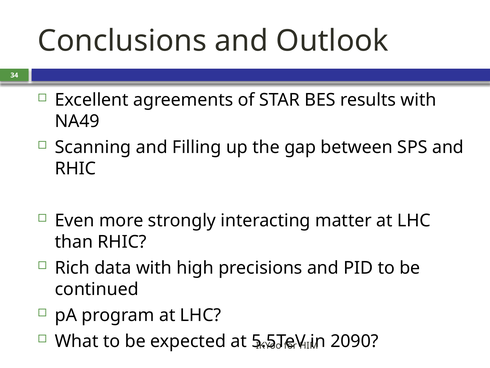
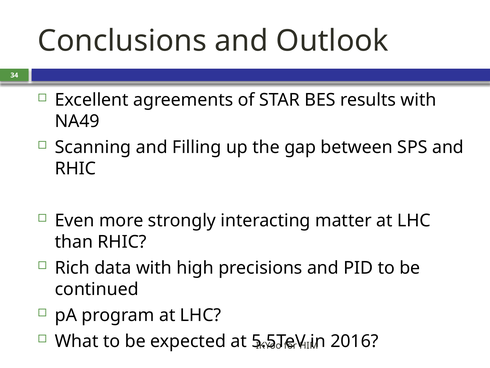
2090: 2090 -> 2016
